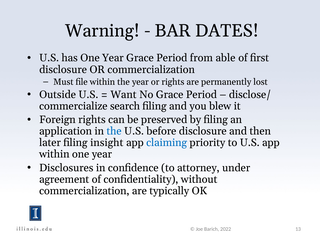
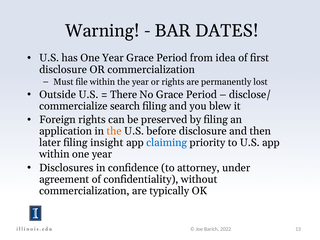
able: able -> idea
Want: Want -> There
the at (114, 131) colour: blue -> orange
